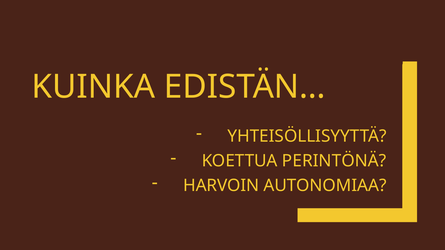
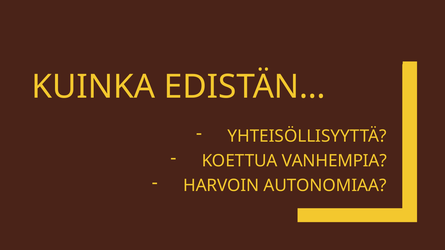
PERINTÖNÄ: PERINTÖNÄ -> VANHEMPIA
